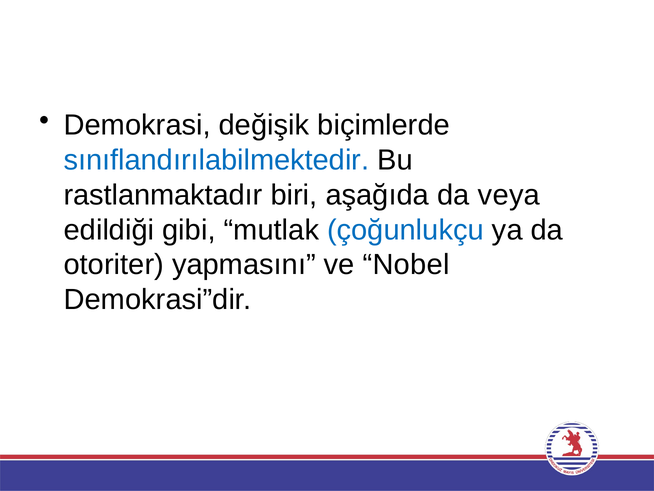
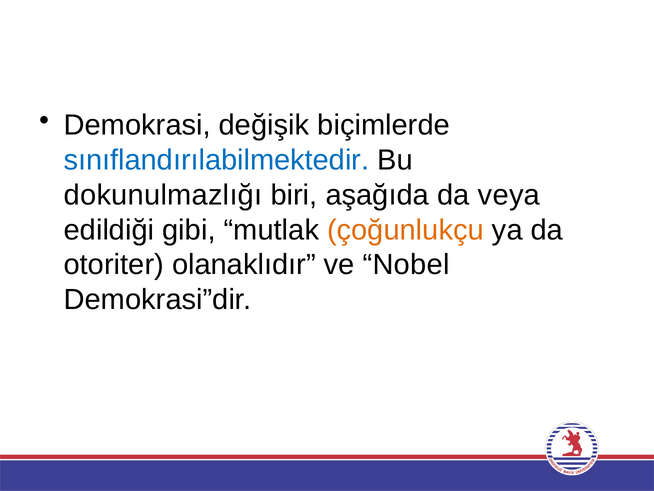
rastlanmaktadır: rastlanmaktadır -> dokunulmazlığı
çoğunlukçu colour: blue -> orange
yapmasını: yapmasını -> olanaklıdır
